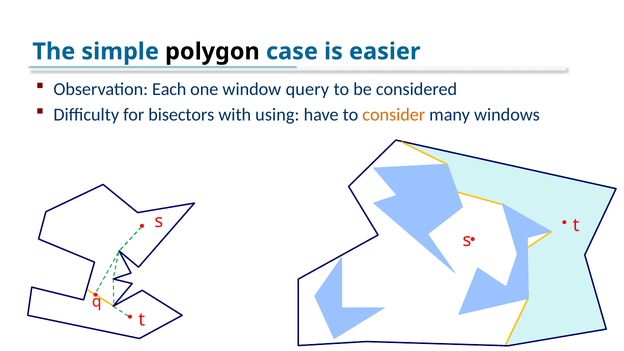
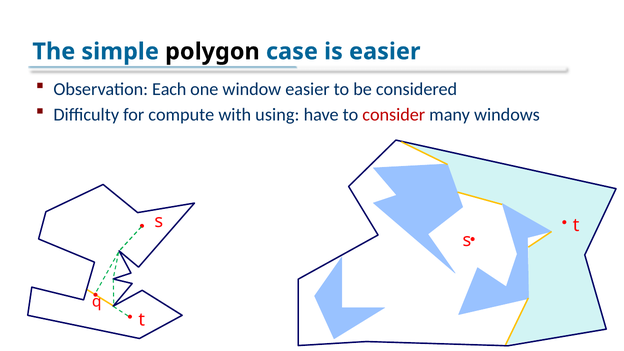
window query: query -> easier
bisectors: bisectors -> compute
consider colour: orange -> red
